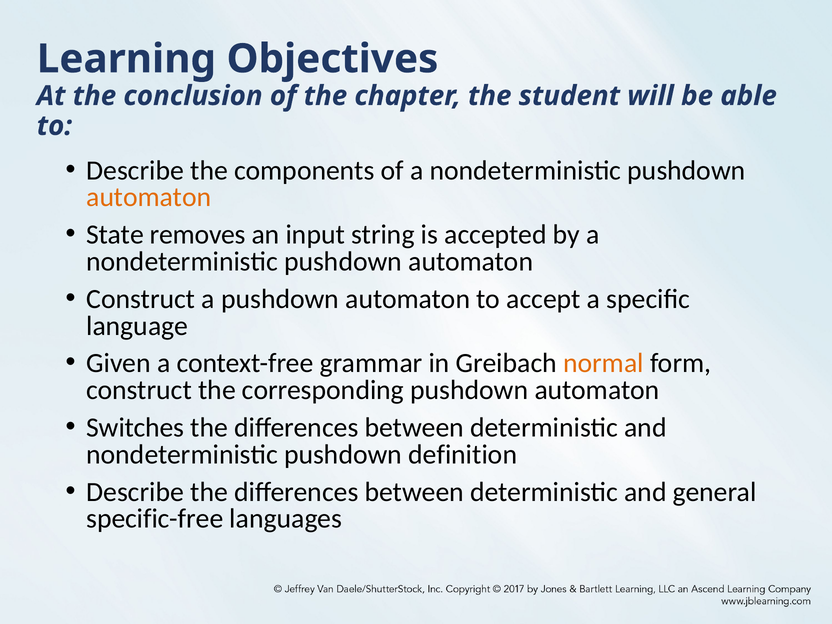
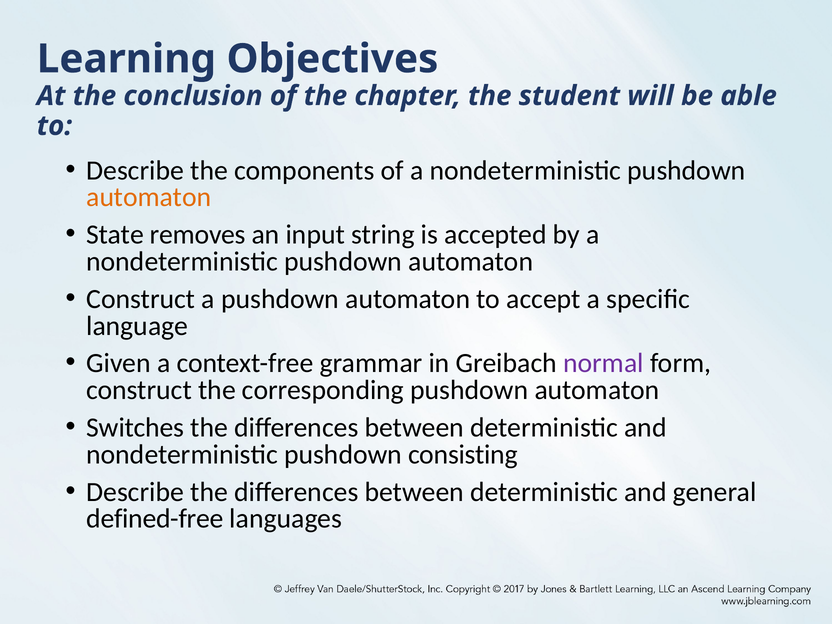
normal colour: orange -> purple
definition: definition -> consisting
specific-free: specific-free -> defined-free
